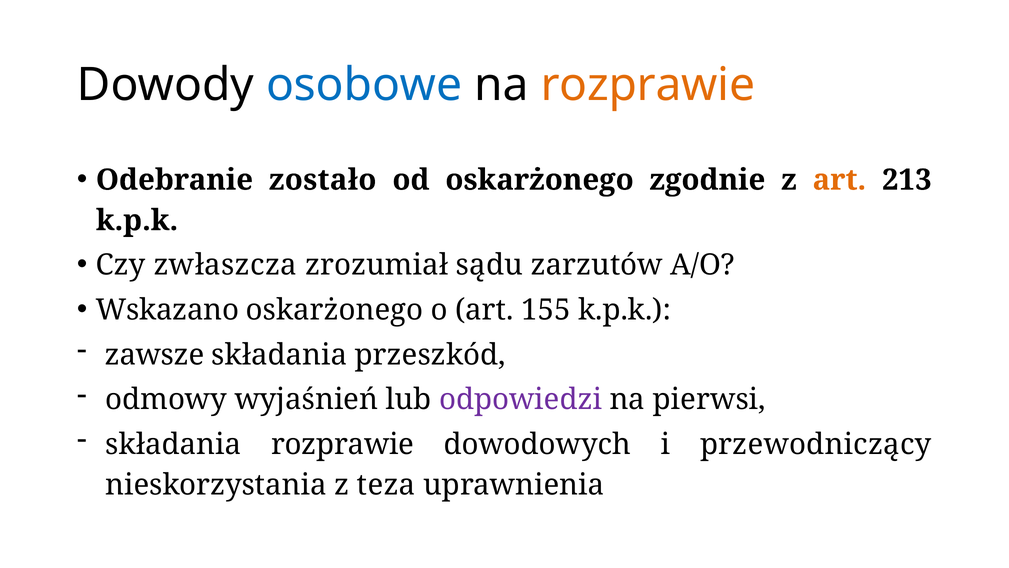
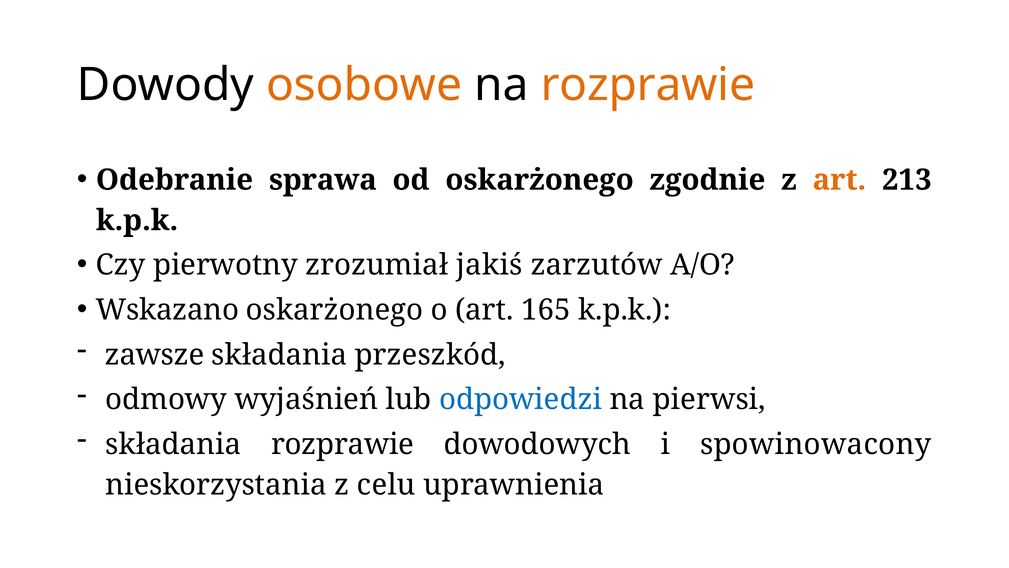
osobowe colour: blue -> orange
zostało: zostało -> sprawa
zwłaszcza: zwłaszcza -> pierwotny
sądu: sądu -> jakiś
155: 155 -> 165
odpowiedzi colour: purple -> blue
przewodniczący: przewodniczący -> spowinowacony
teza: teza -> celu
